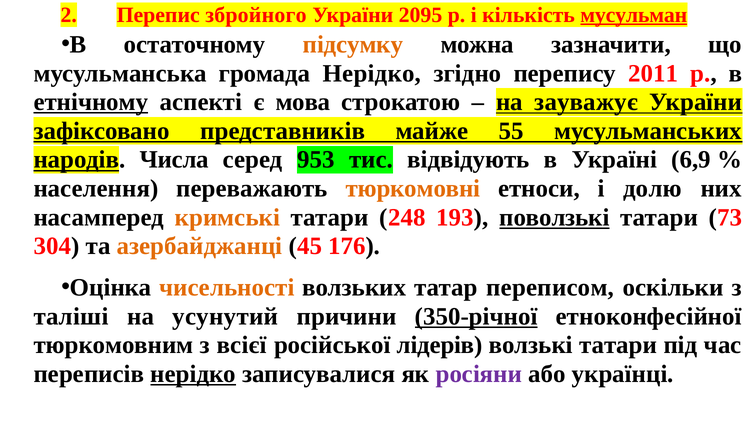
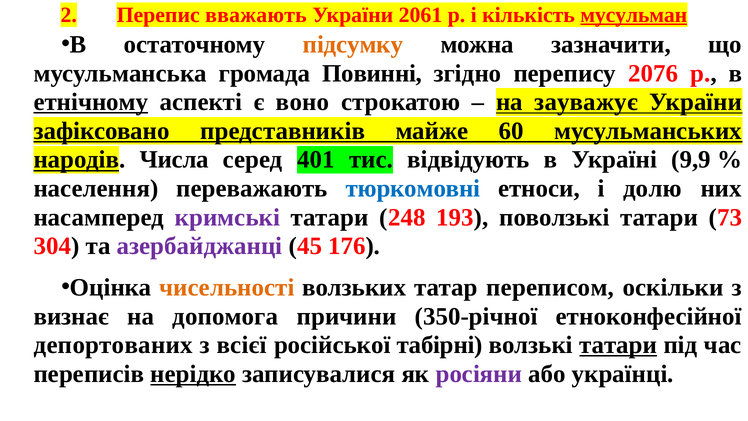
збройного: збройного -> вважають
2095: 2095 -> 2061
громада Нерідко: Нерідко -> Повинні
2011: 2011 -> 2076
мова: мова -> воно
55: 55 -> 60
953: 953 -> 401
6,9: 6,9 -> 9,9
тюркомовні colour: orange -> blue
кримські colour: orange -> purple
поволзькі underline: present -> none
азербайджанці colour: orange -> purple
таліші: таліші -> визнає
усунутий: усунутий -> допомога
350-річної underline: present -> none
тюркомовним: тюркомовним -> депортованих
лідерів: лідерів -> табірні
татари at (618, 345) underline: none -> present
